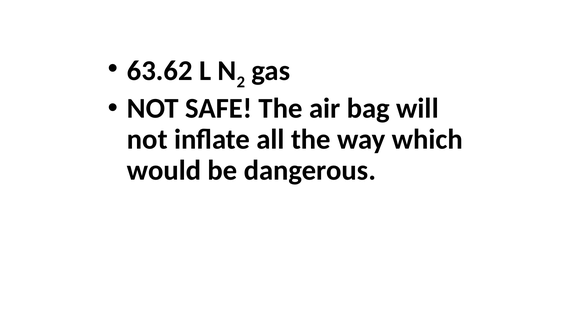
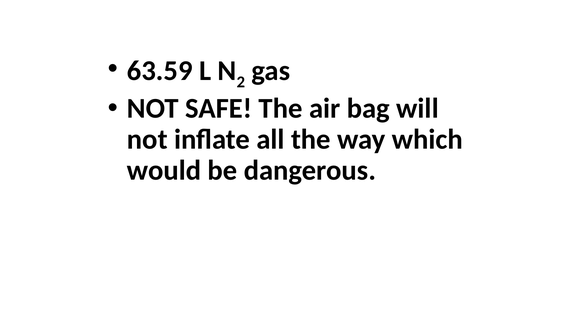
63.62: 63.62 -> 63.59
